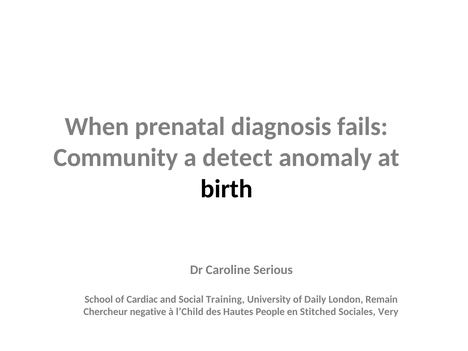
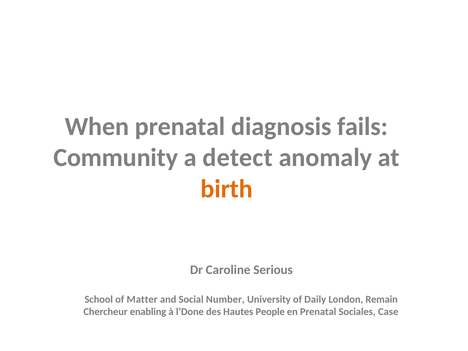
birth colour: black -> orange
Cardiac: Cardiac -> Matter
Training: Training -> Number
negative: negative -> enabling
l’Child: l’Child -> l’Done
en Stitched: Stitched -> Prenatal
Very: Very -> Case
